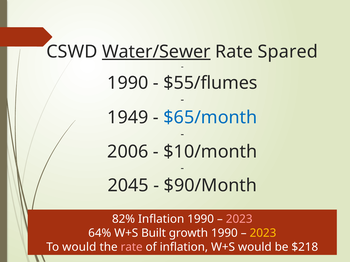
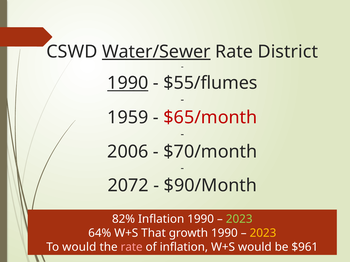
Spared: Spared -> District
1990 at (128, 83) underline: none -> present
1949: 1949 -> 1959
$65/month colour: blue -> red
$10/month: $10/month -> $70/month
2045: 2045 -> 2072
2023 at (239, 220) colour: pink -> light green
Built: Built -> That
$218: $218 -> $961
